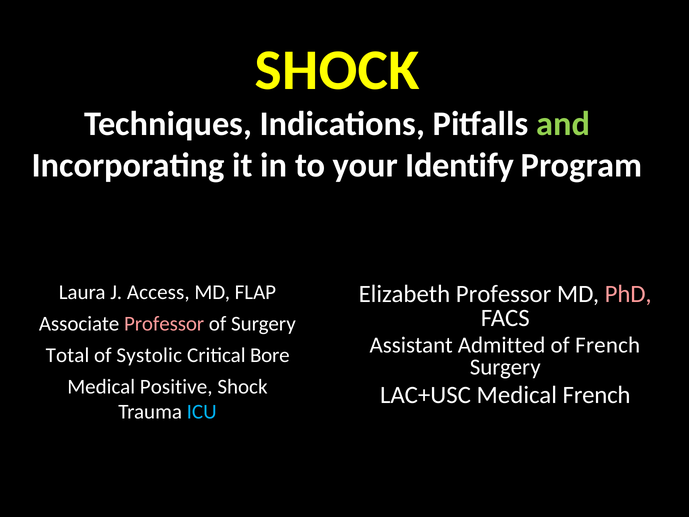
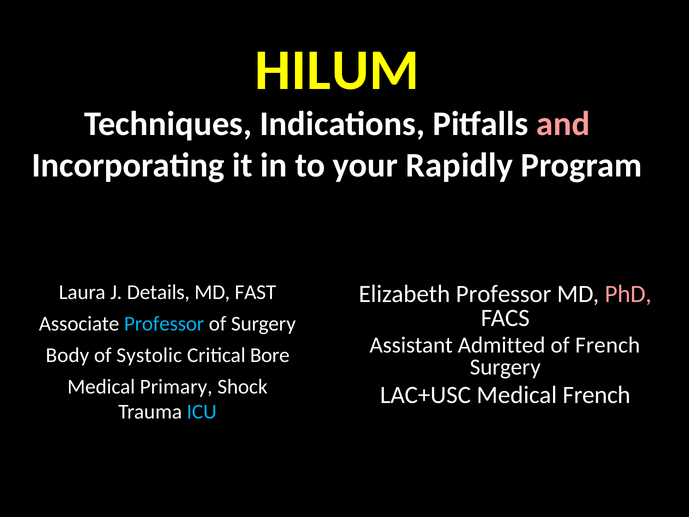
SHOCK at (337, 70): SHOCK -> HILUM
and colour: light green -> pink
Identify: Identify -> Rapidly
Access: Access -> Details
FLAP: FLAP -> FAST
Professor at (164, 324) colour: pink -> light blue
Total: Total -> Body
Positive: Positive -> Primary
